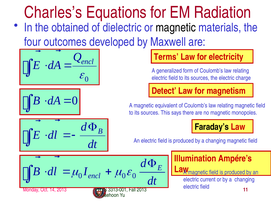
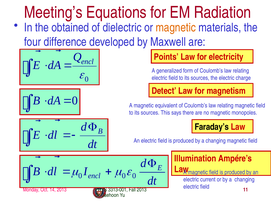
Charles’s: Charles’s -> Meeting’s
magnetic at (176, 27) colour: black -> orange
outcomes: outcomes -> difference
Terms: Terms -> Points
